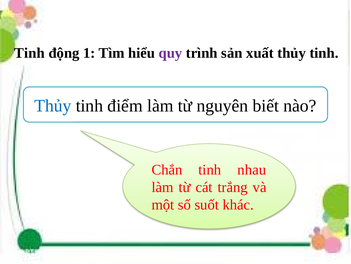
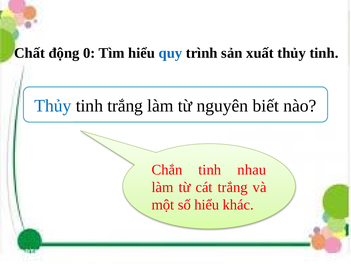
Tinh at (29, 53): Tinh -> Chất
1: 1 -> 0
quy colour: purple -> blue
tinh điểm: điểm -> trắng
số suốt: suốt -> hiểu
